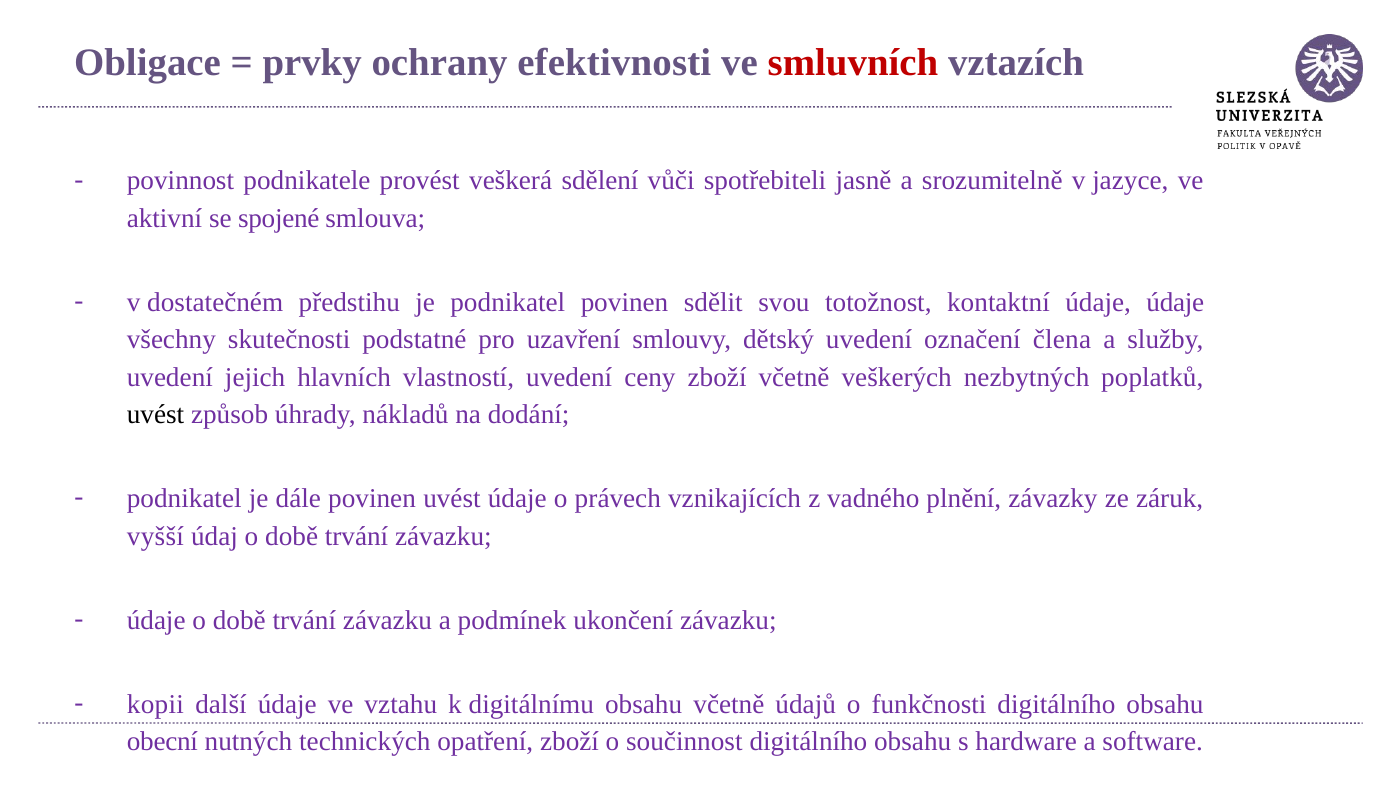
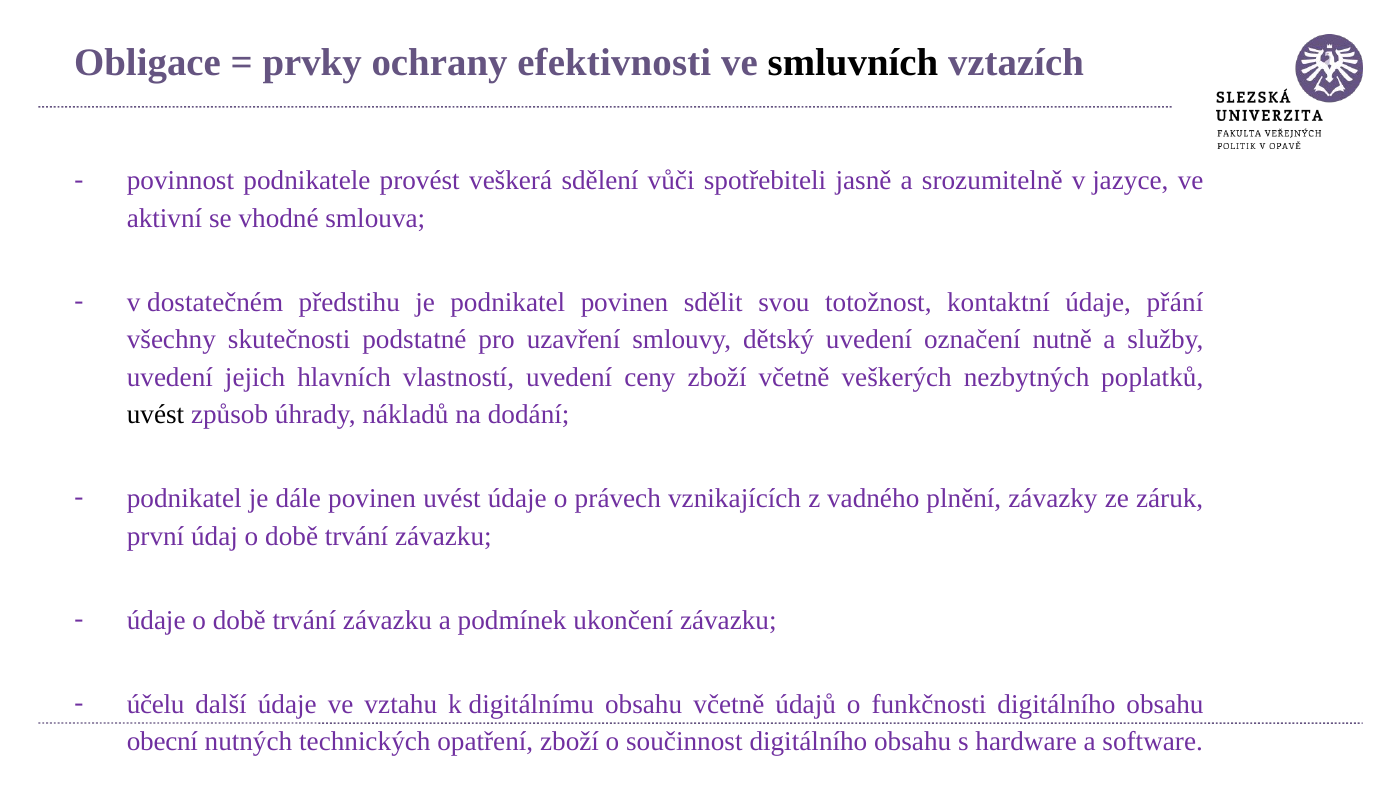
smluvních colour: red -> black
spojené: spojené -> vhodné
údaje údaje: údaje -> přání
člena: člena -> nutně
vyšší: vyšší -> první
kopii: kopii -> účelu
